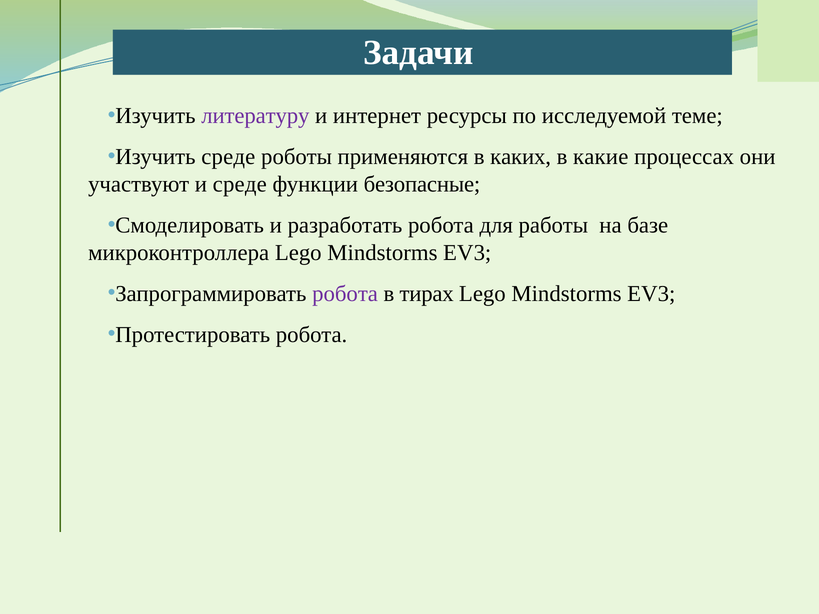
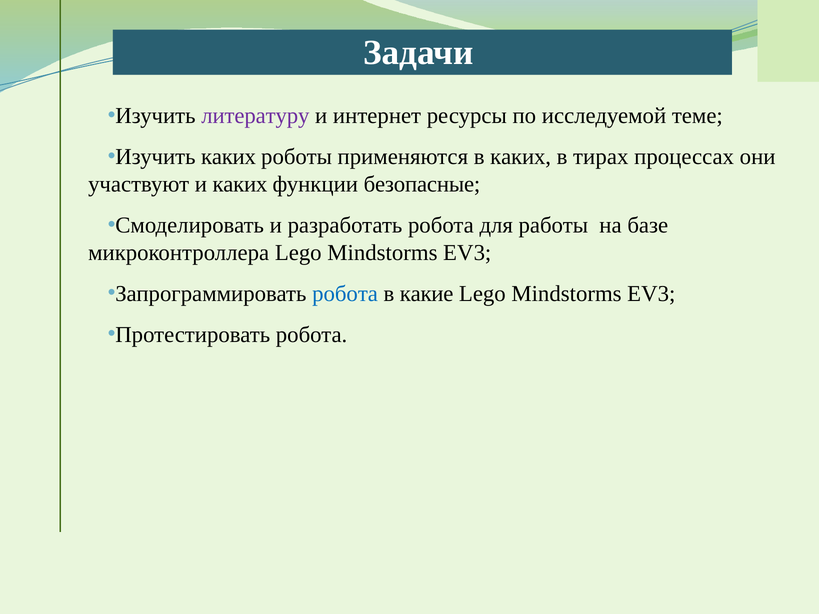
Изучить среде: среде -> каких
какие: какие -> тирах
и среде: среде -> каких
робота at (345, 294) colour: purple -> blue
тирах: тирах -> какие
